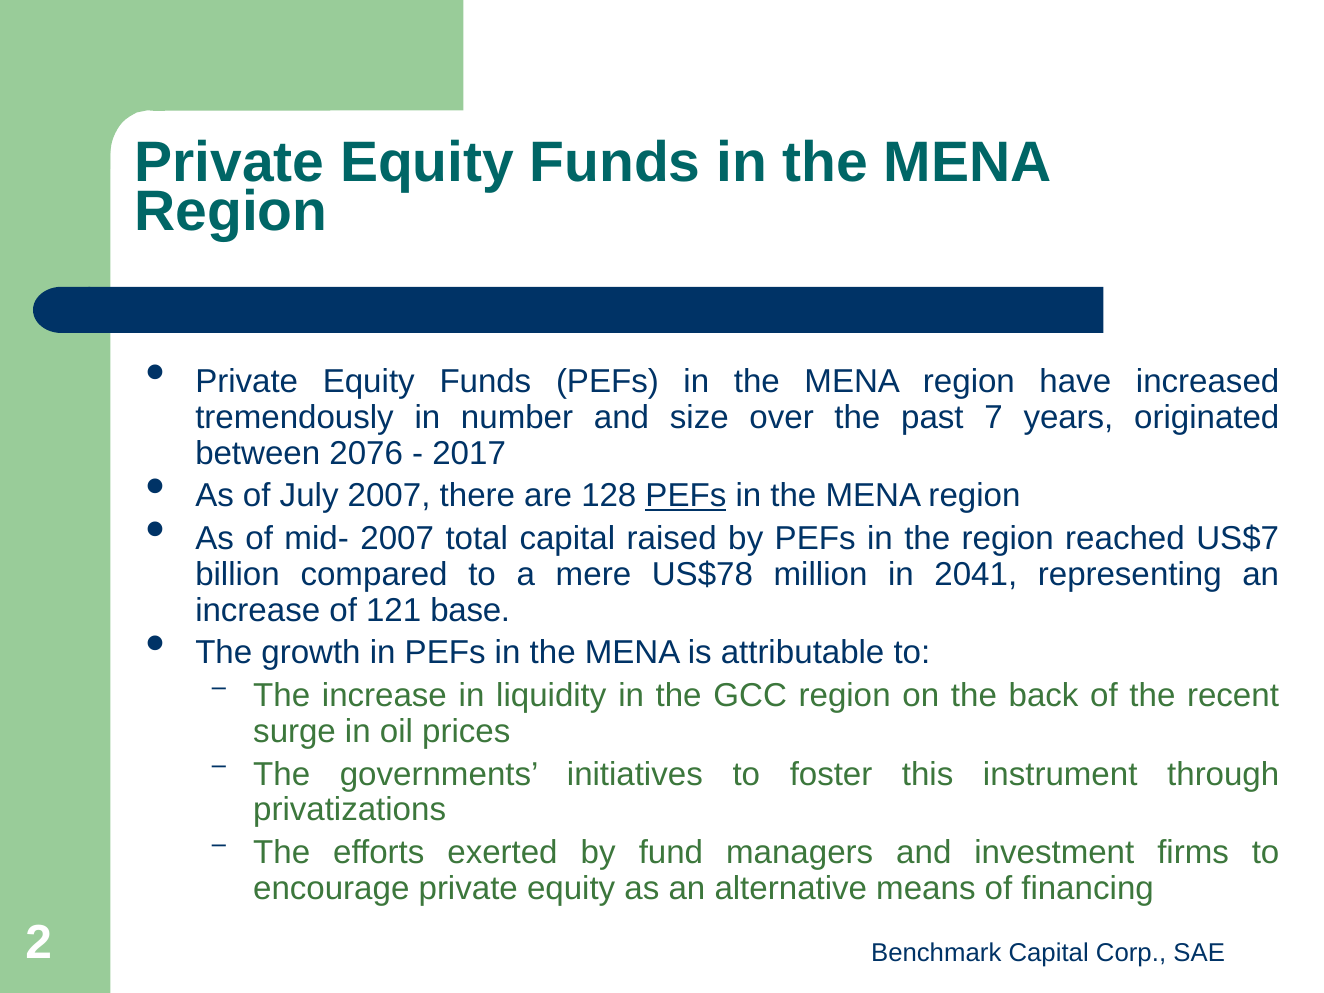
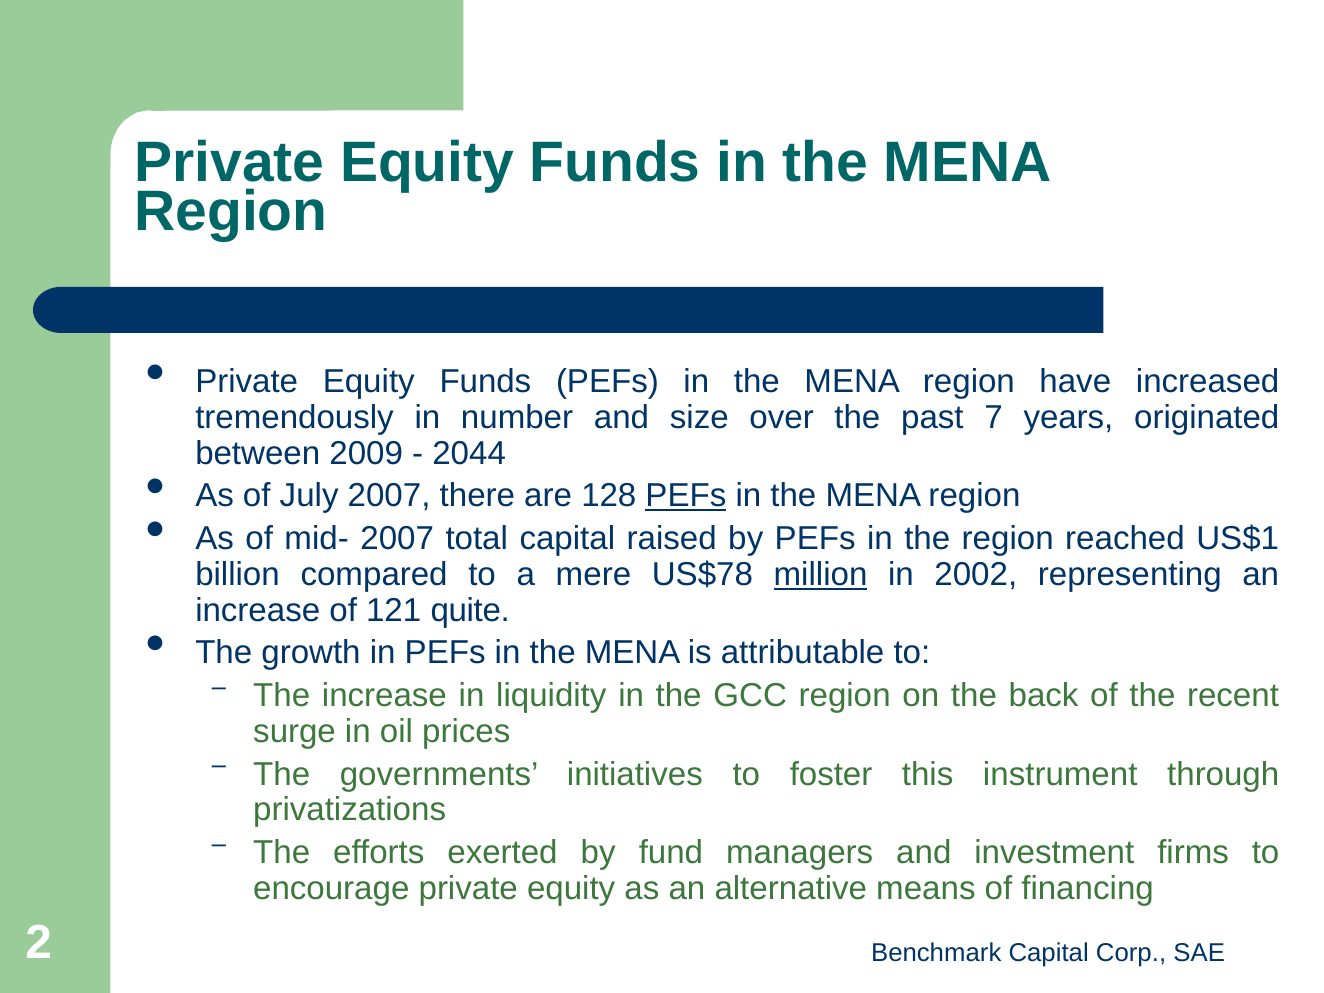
2076: 2076 -> 2009
2017: 2017 -> 2044
US$7: US$7 -> US$1
million underline: none -> present
2041: 2041 -> 2002
base: base -> quite
